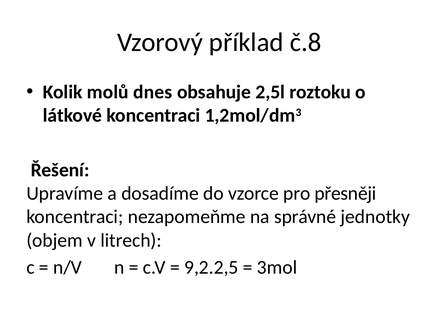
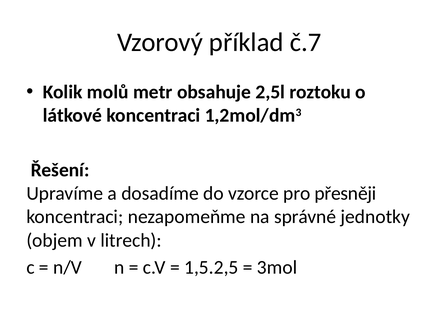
č.8: č.8 -> č.7
dnes: dnes -> metr
9,2.2,5: 9,2.2,5 -> 1,5.2,5
